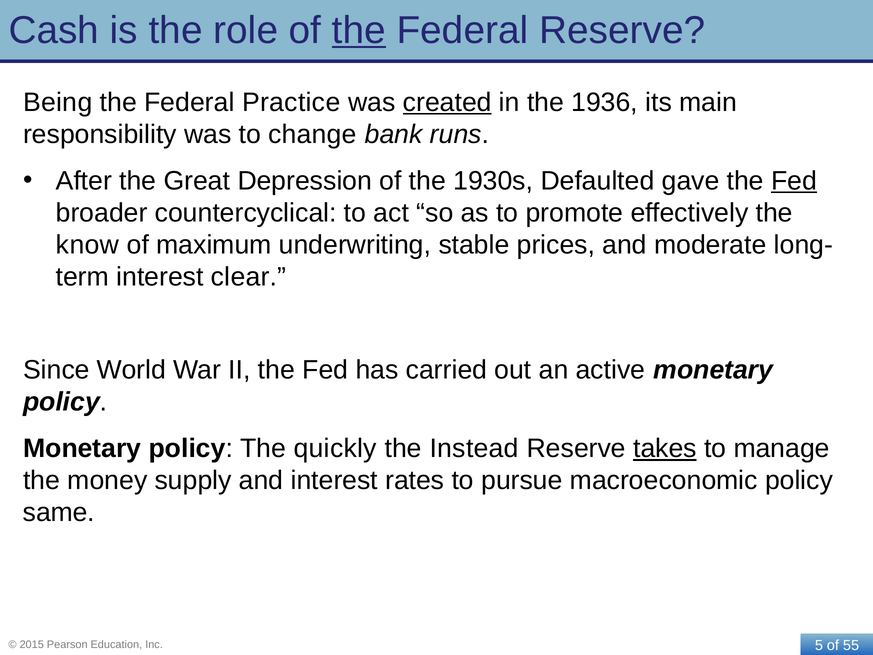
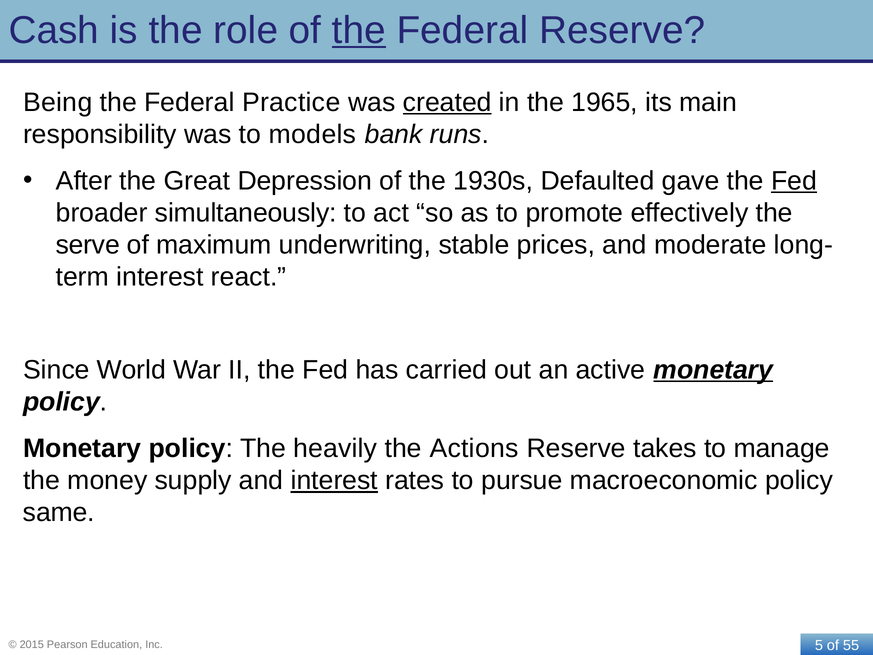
1936: 1936 -> 1965
change: change -> models
countercyclical: countercyclical -> simultaneously
know: know -> serve
clear: clear -> react
monetary at (713, 370) underline: none -> present
quickly: quickly -> heavily
Instead: Instead -> Actions
takes underline: present -> none
interest at (334, 480) underline: none -> present
